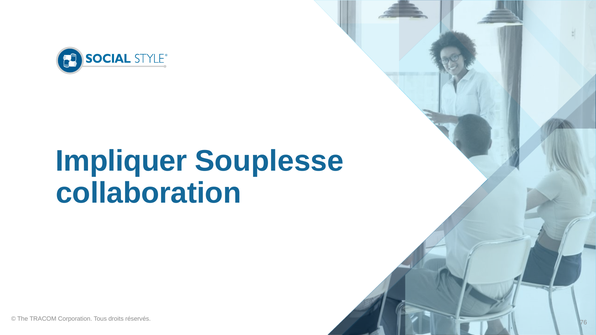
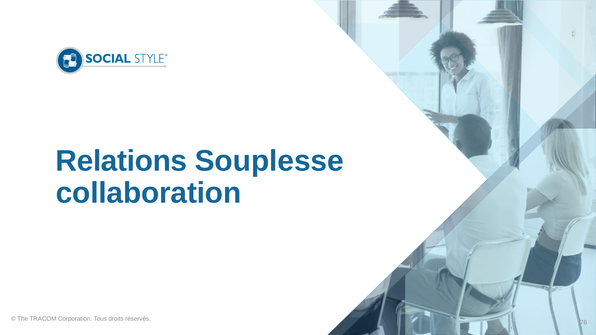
Impliquer: Impliquer -> Relations
